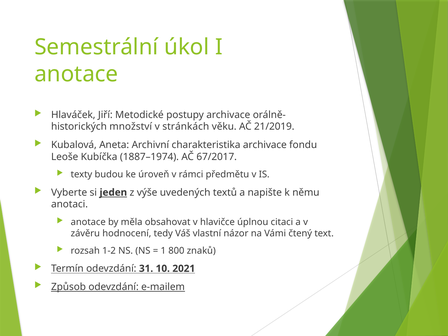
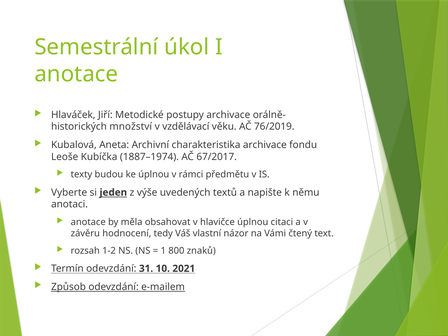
stránkách: stránkách -> vzdělávací
21/2019: 21/2019 -> 76/2019
ke úroveň: úroveň -> úplnou
